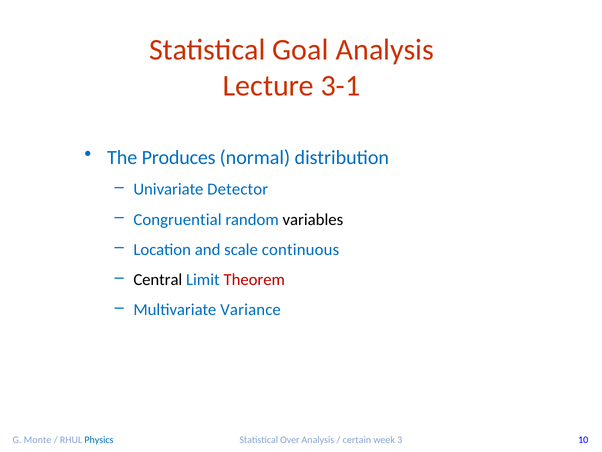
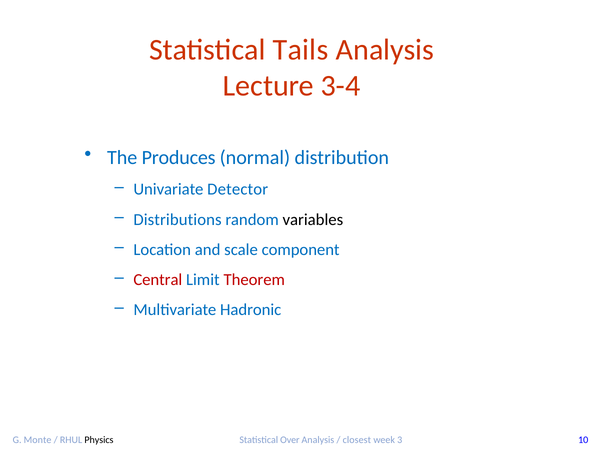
Goal: Goal -> Tails
3-1: 3-1 -> 3-4
Congruential: Congruential -> Distributions
continuous: continuous -> component
Central colour: black -> red
Variance: Variance -> Hadronic
Physics colour: blue -> black
certain: certain -> closest
